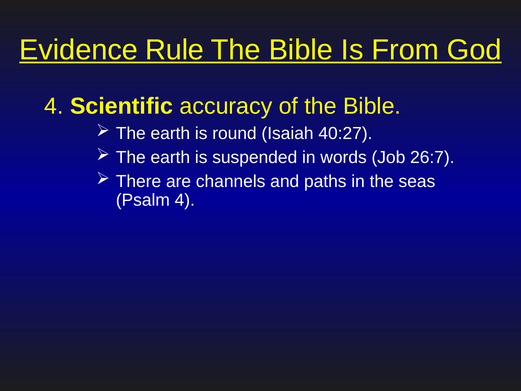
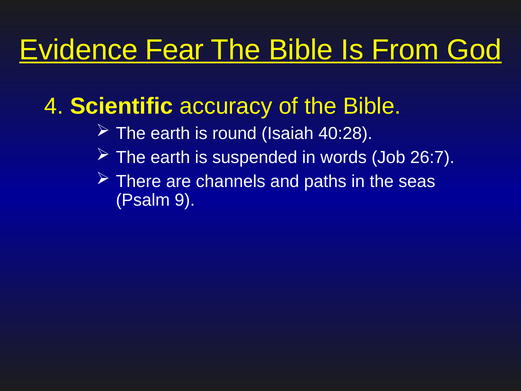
Rule: Rule -> Fear
40:27: 40:27 -> 40:28
Psalm 4: 4 -> 9
